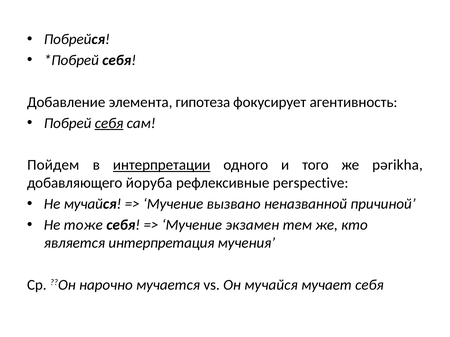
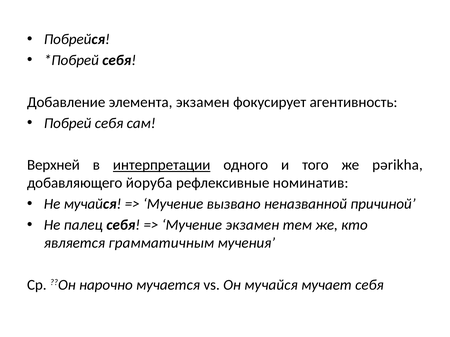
элемента гипотеза: гипотеза -> экзамен
себя at (109, 123) underline: present -> none
Пойдем: Пойдем -> Верхней
perspective: perspective -> номинатив
тоже: тоже -> палец
интерпретация: интерпретация -> грамматичным
